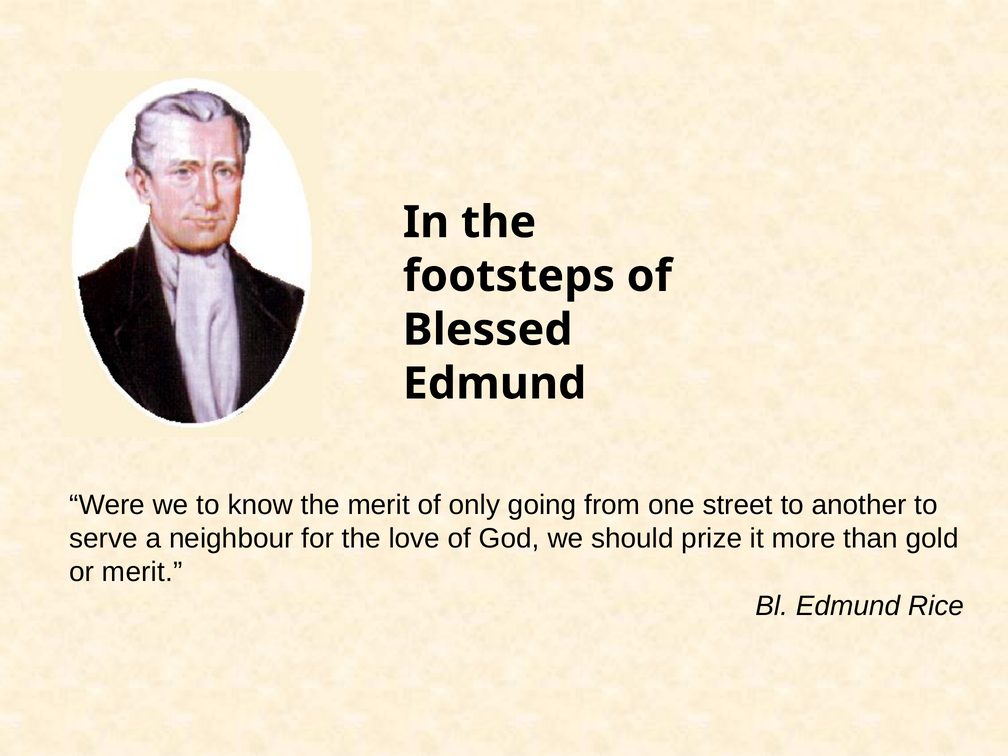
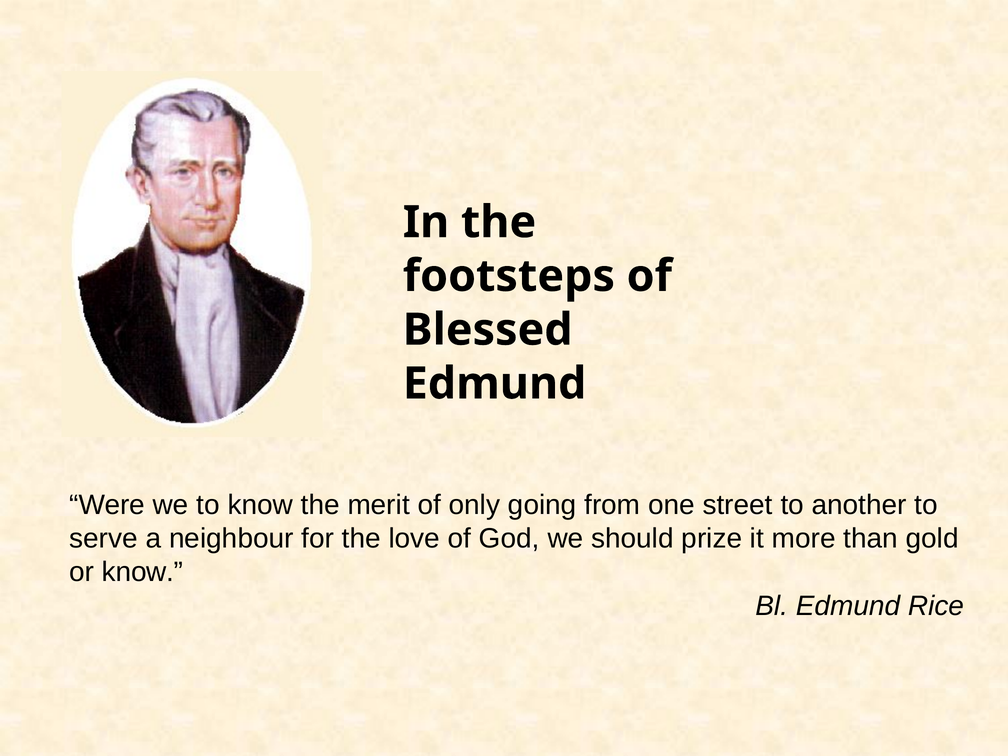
or merit: merit -> know
